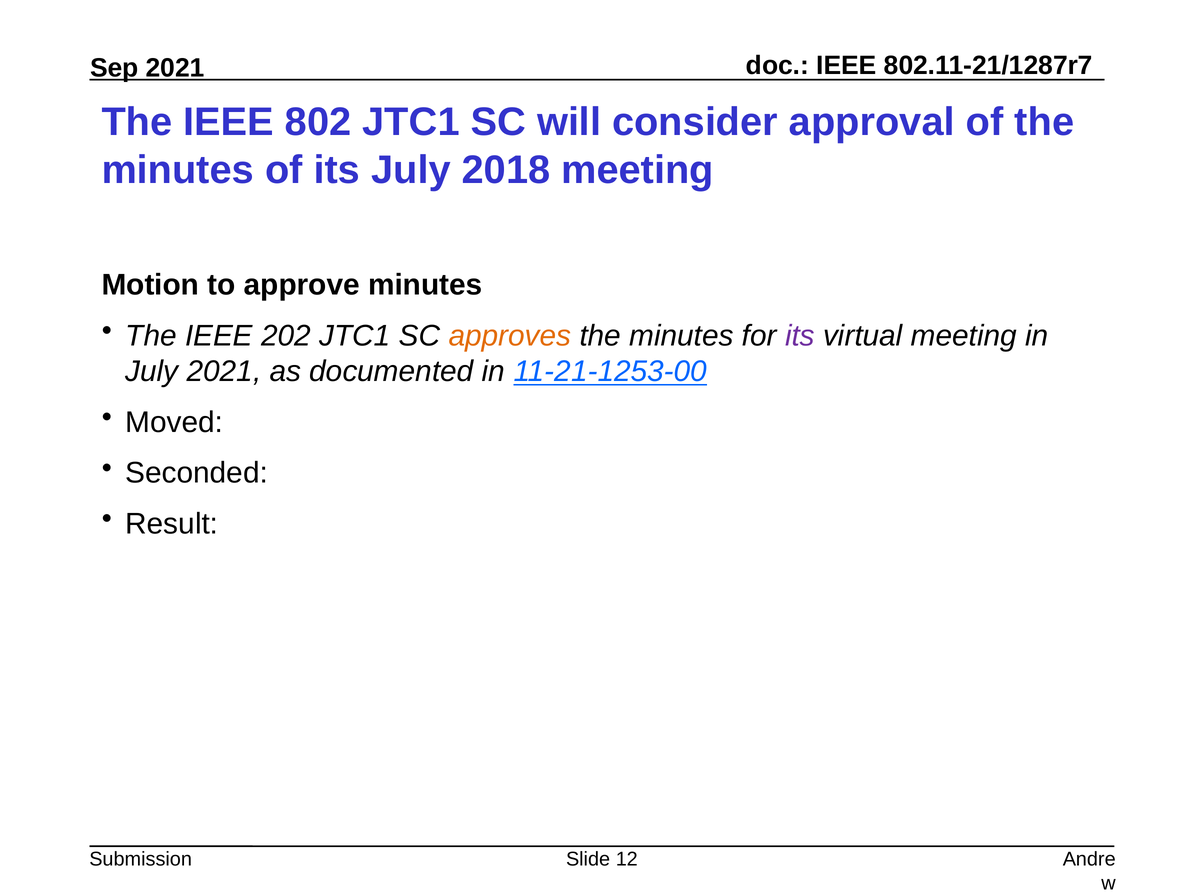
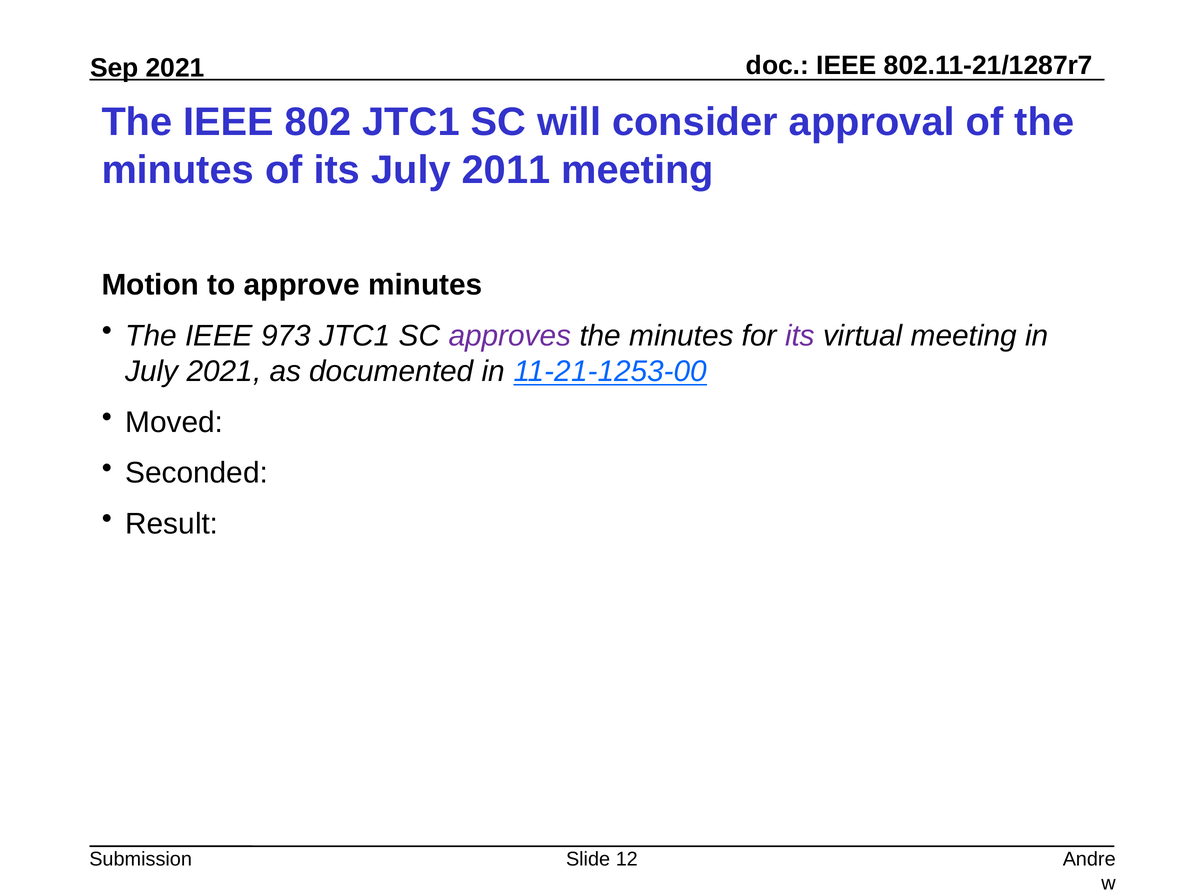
2018: 2018 -> 2011
202: 202 -> 973
approves colour: orange -> purple
